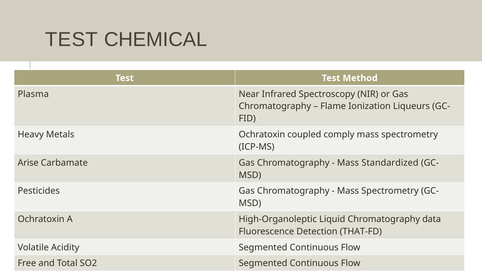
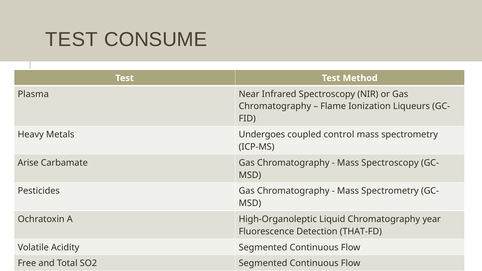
CHEMICAL: CHEMICAL -> CONSUME
Metals Ochratoxin: Ochratoxin -> Undergoes
comply: comply -> control
Mass Standardized: Standardized -> Spectroscopy
data: data -> year
